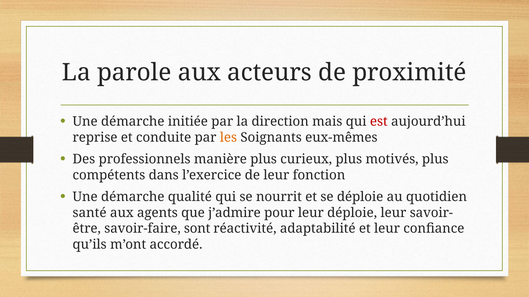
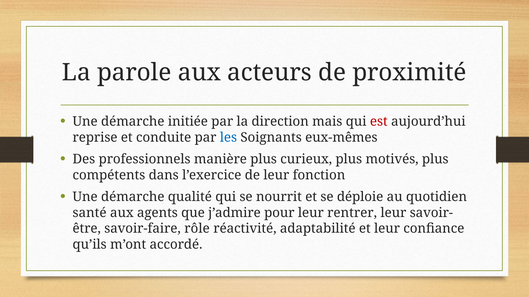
les colour: orange -> blue
leur déploie: déploie -> rentrer
sont: sont -> rôle
